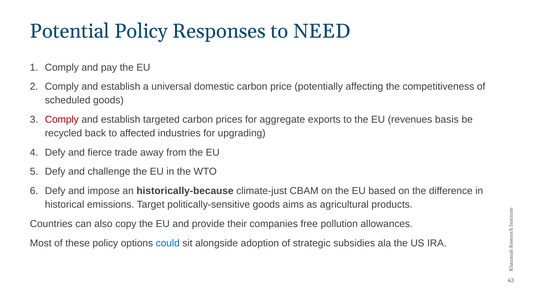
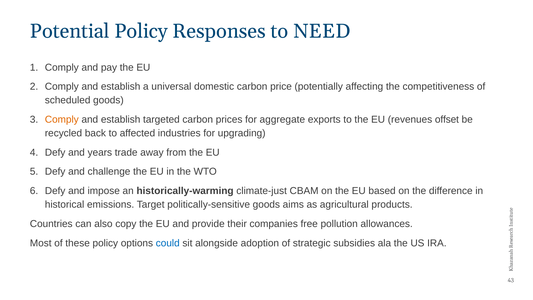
Comply at (62, 119) colour: red -> orange
basis: basis -> offset
fierce: fierce -> years
historically-because: historically-because -> historically-warming
